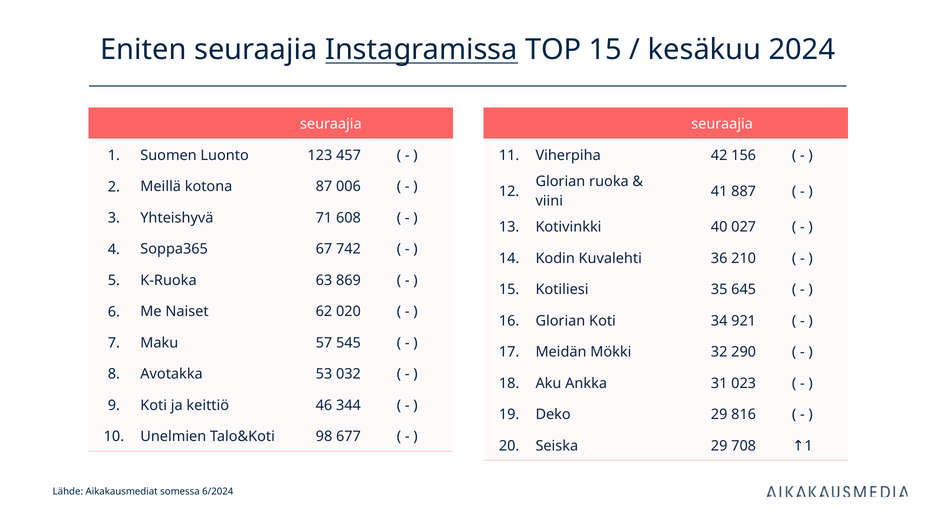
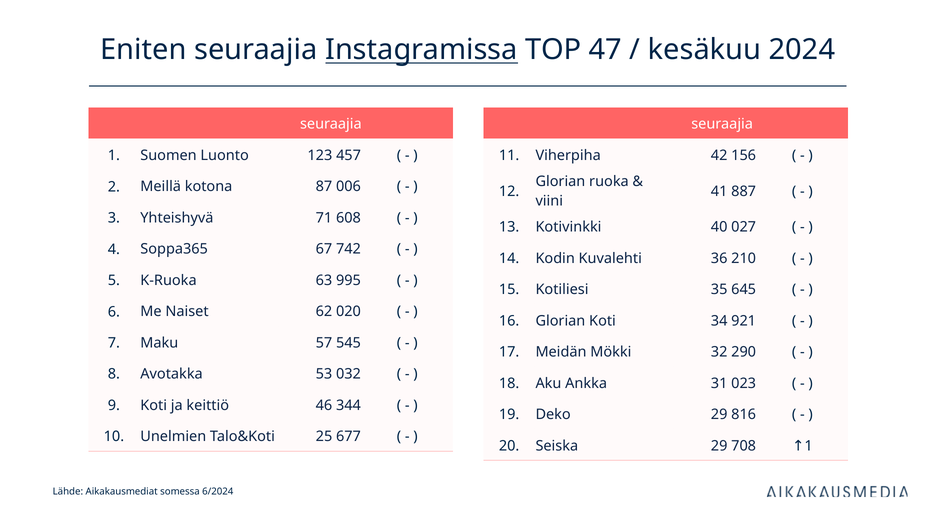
TOP 15: 15 -> 47
869: 869 -> 995
98: 98 -> 25
